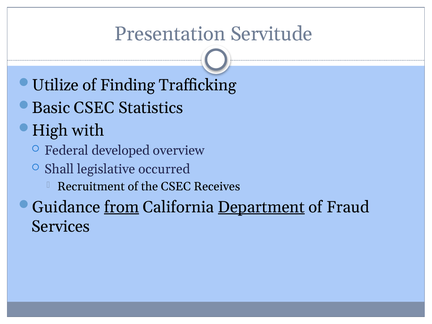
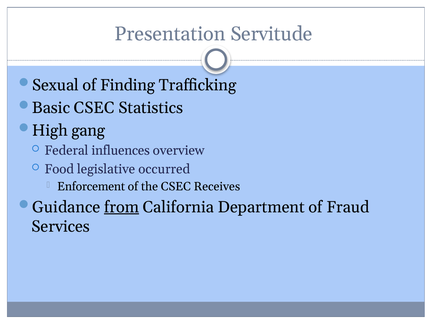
Utilize: Utilize -> Sexual
with: with -> gang
developed: developed -> influences
Shall: Shall -> Food
Recruitment: Recruitment -> Enforcement
Department underline: present -> none
